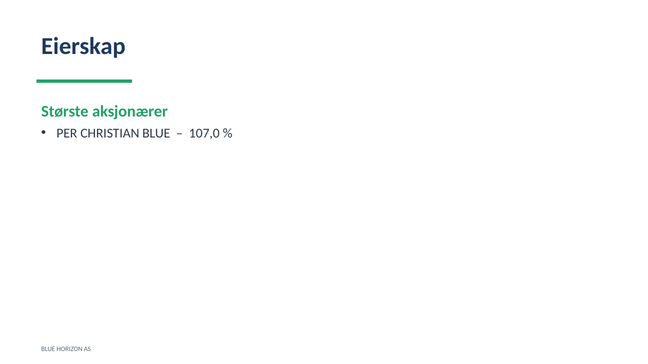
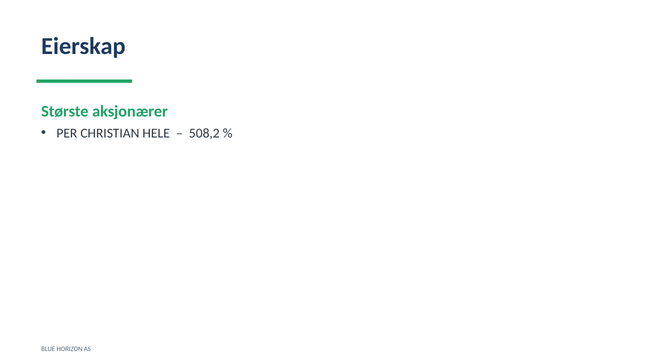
CHRISTIAN BLUE: BLUE -> HELE
107,0: 107,0 -> 508,2
